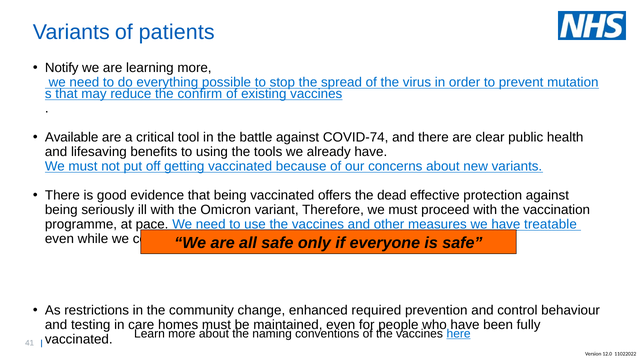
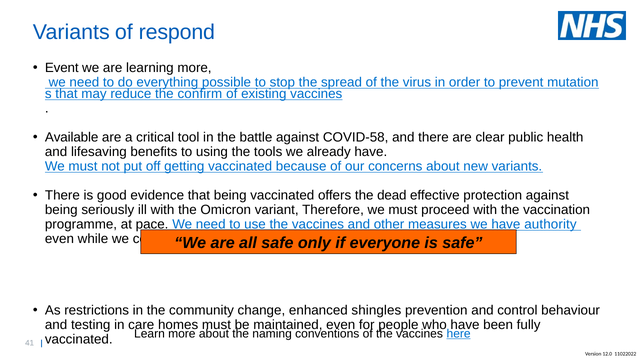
patients: patients -> respond
Notify: Notify -> Event
COVID-74: COVID-74 -> COVID-58
treatable: treatable -> authority
required: required -> shingles
